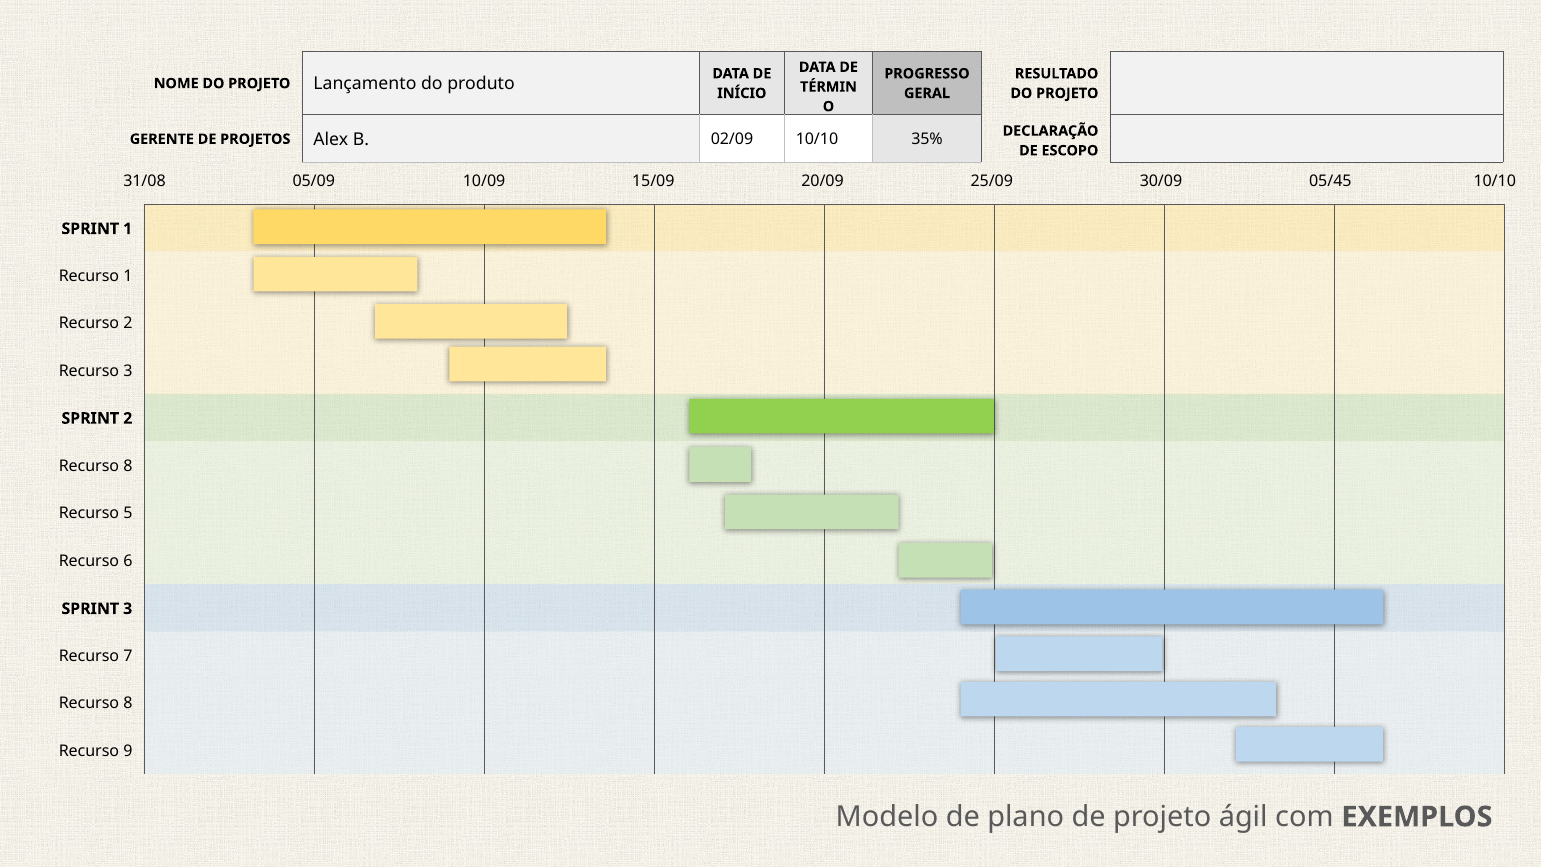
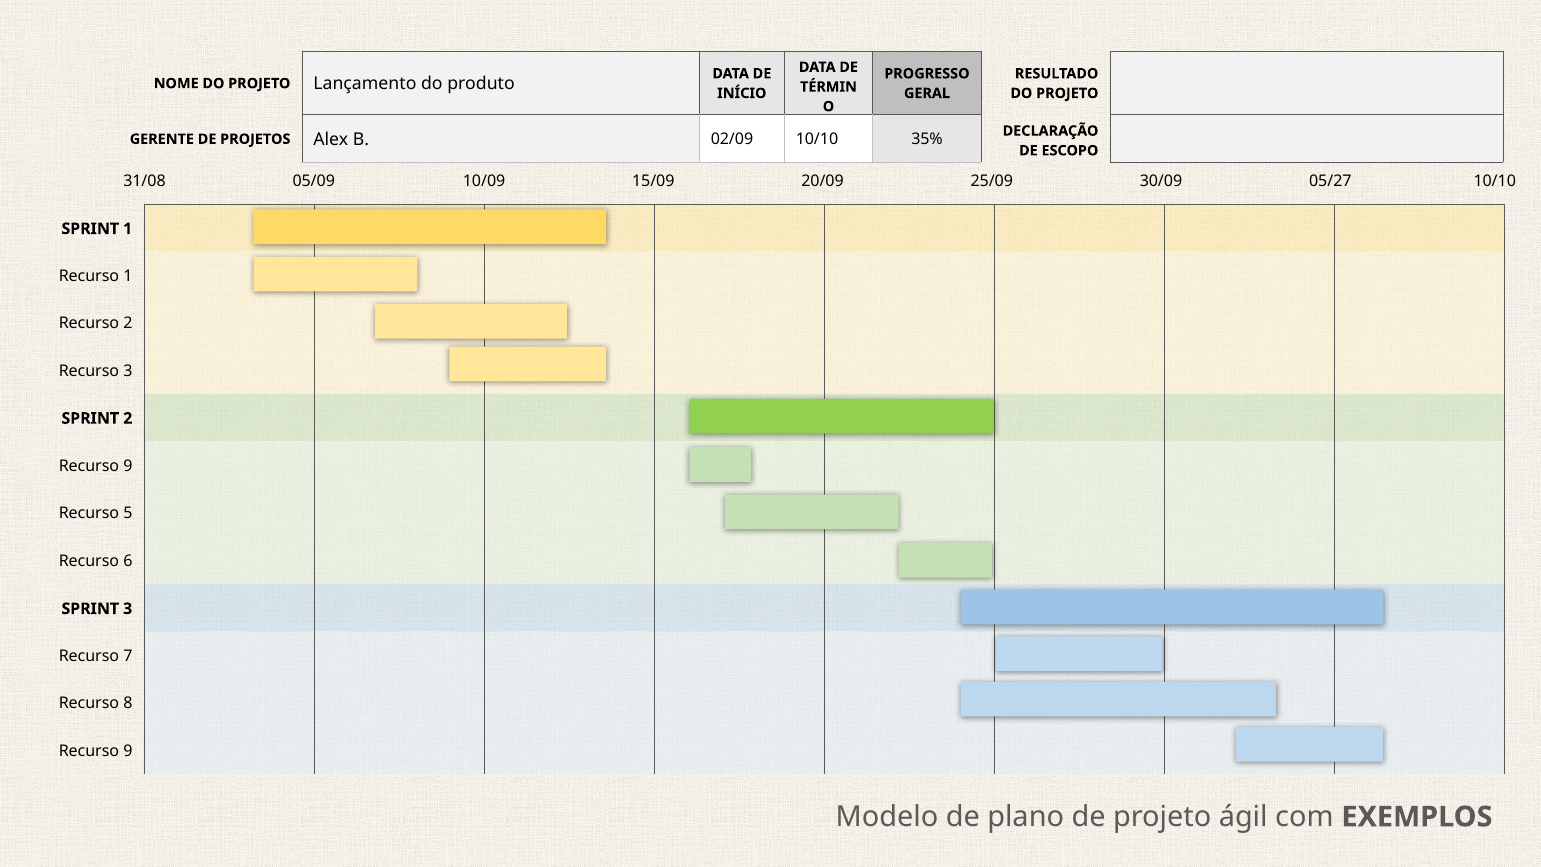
05/45: 05/45 -> 05/27
8 at (128, 466): 8 -> 9
